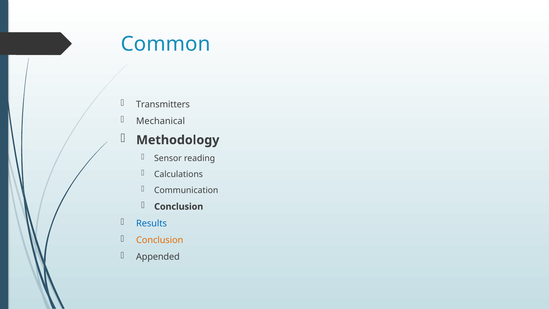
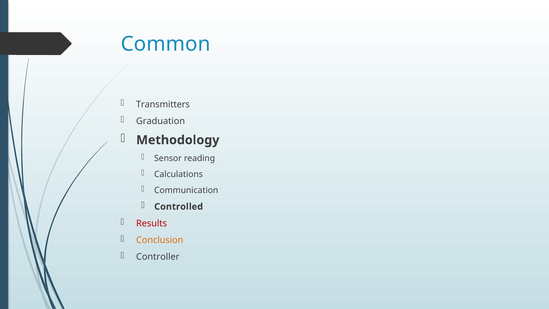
Mechanical: Mechanical -> Graduation
Conclusion at (179, 207): Conclusion -> Controlled
Results colour: blue -> red
Appended: Appended -> Controller
